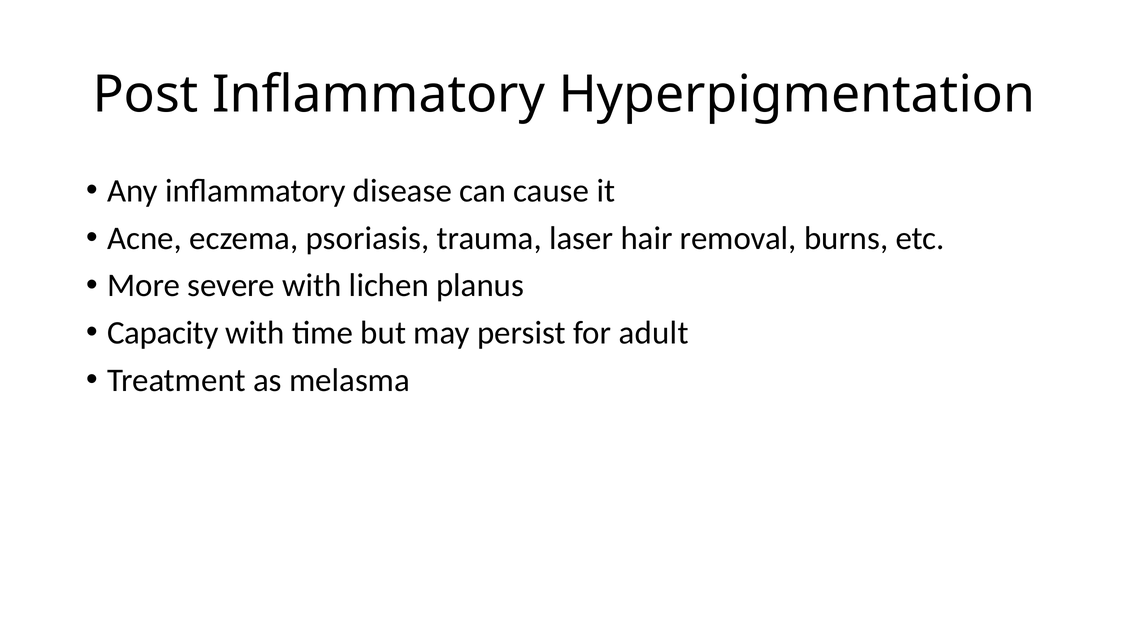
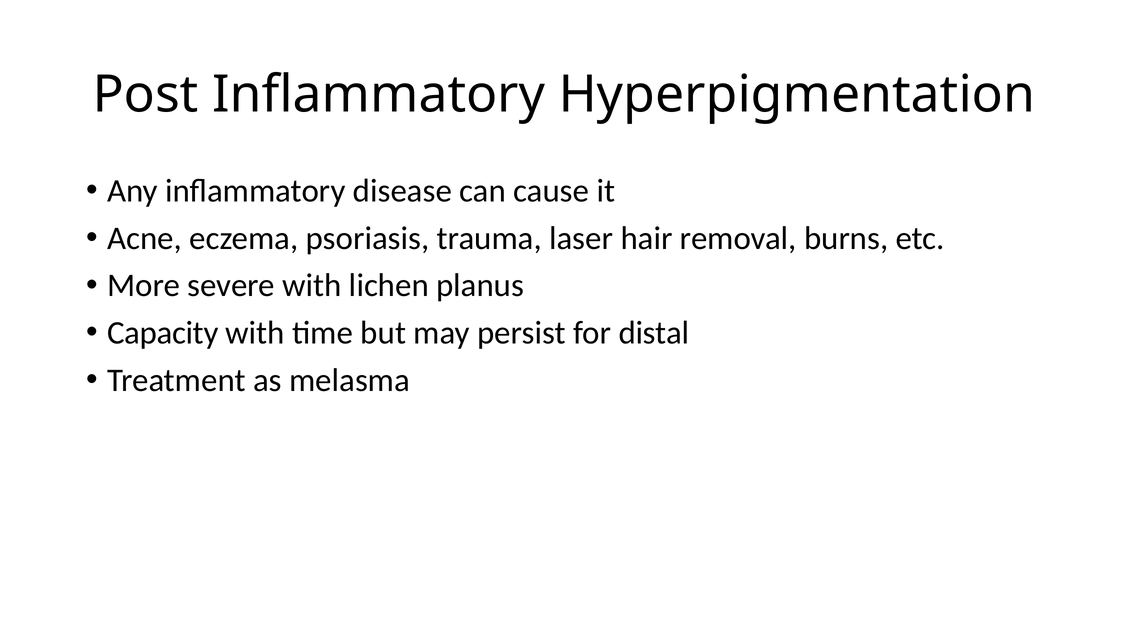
adult: adult -> distal
